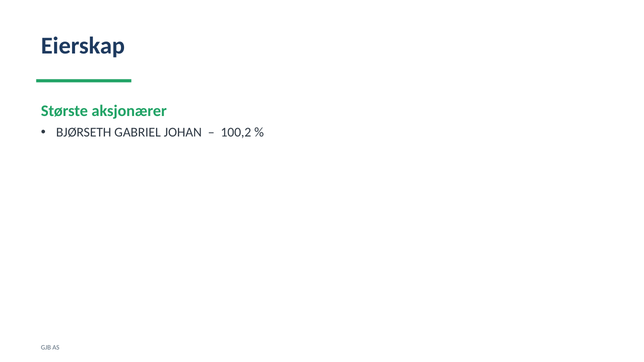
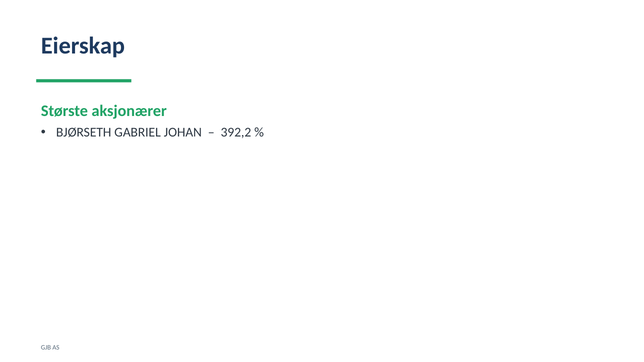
100,2: 100,2 -> 392,2
